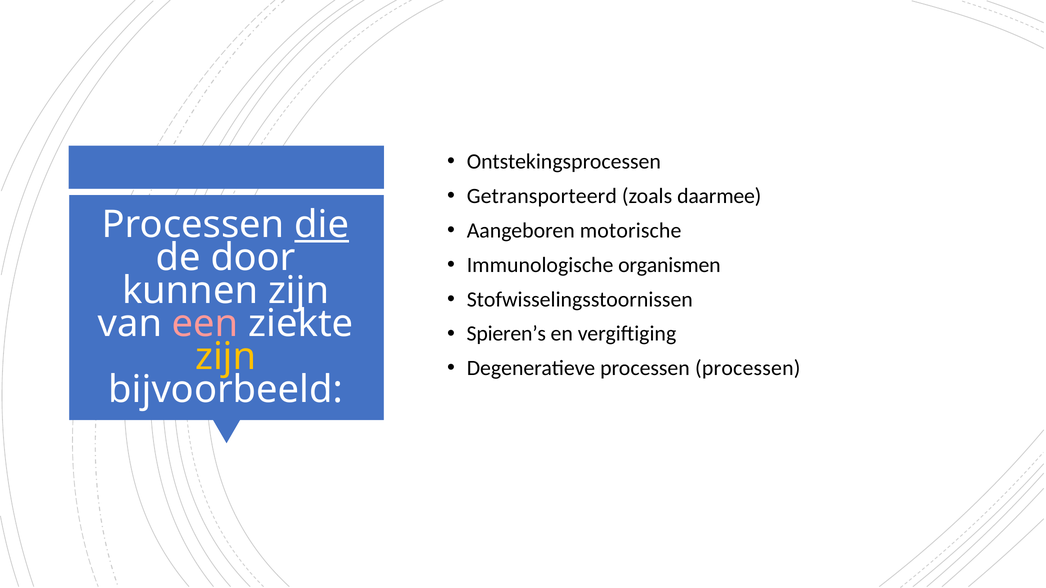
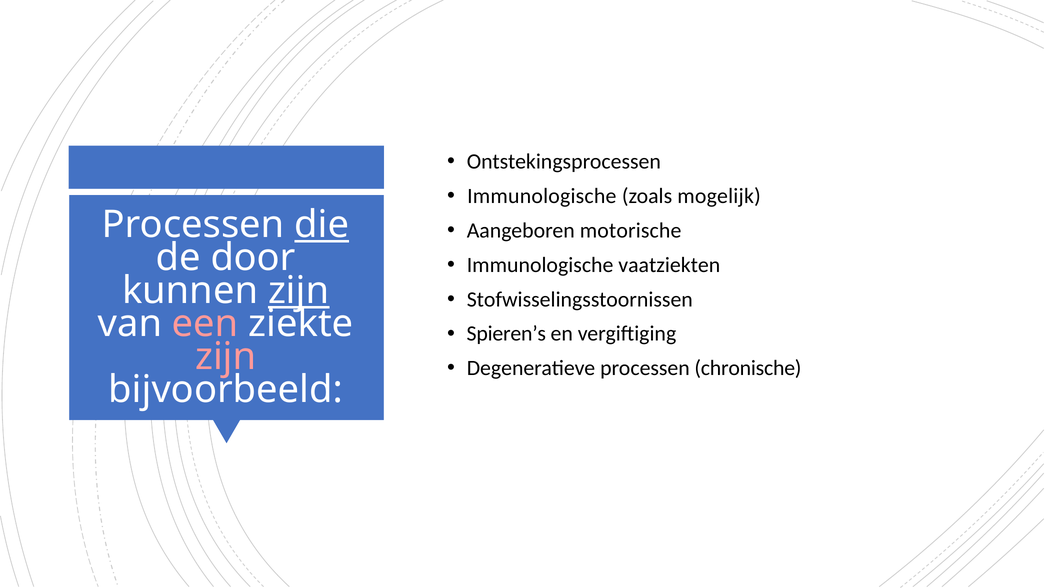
Getransporteerd at (542, 196): Getransporteerd -> Immunologische
daarmee: daarmee -> mogelijk
organismen: organismen -> vaatziekten
zijn at (299, 291) underline: none -> present
zijn at (226, 357) colour: yellow -> pink
processen processen: processen -> chronische
